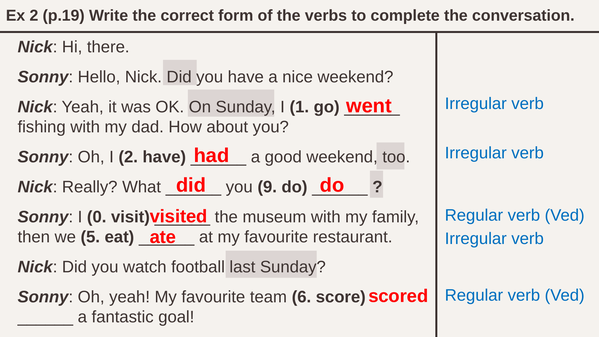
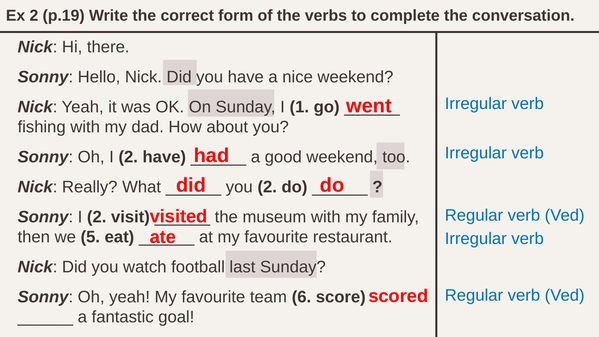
you 9: 9 -> 2
Sonny I 0: 0 -> 2
